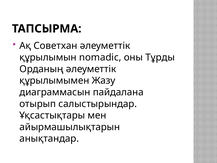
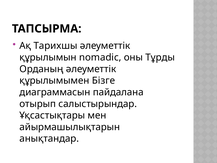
Советхан: Советхан -> Тарихшы
Жазу: Жазу -> Бізге
